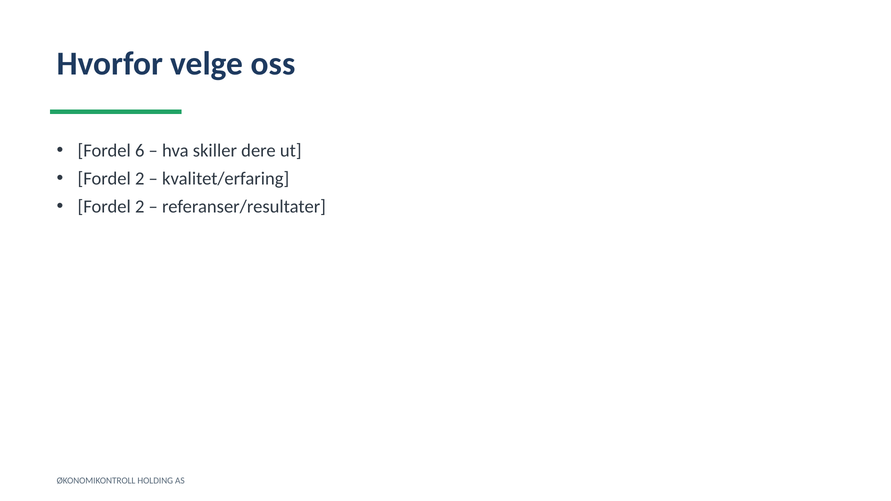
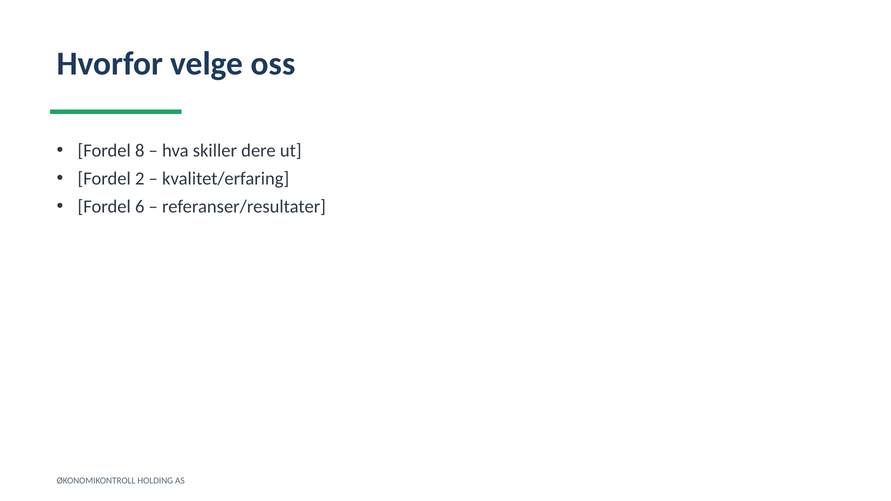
6: 6 -> 8
2 at (140, 207): 2 -> 6
